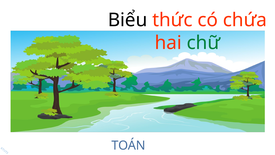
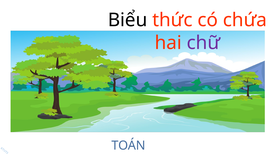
chữ colour: green -> purple
